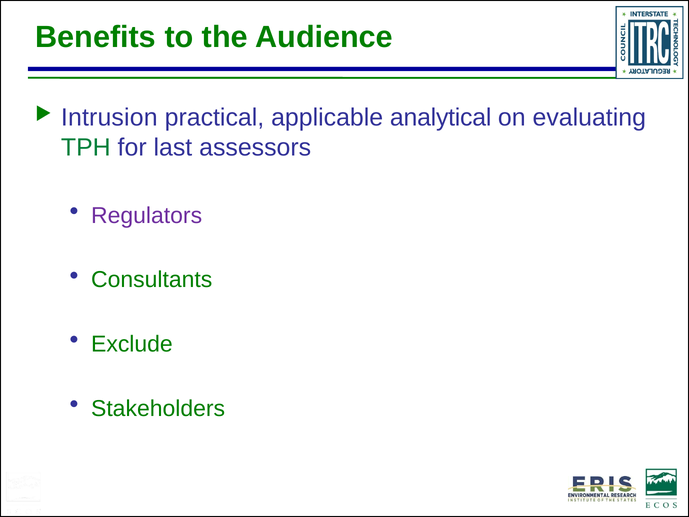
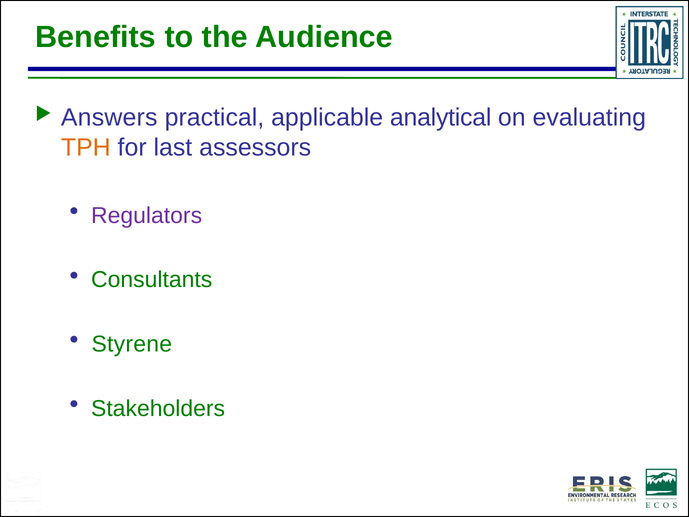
Intrusion: Intrusion -> Answers
TPH colour: green -> orange
Exclude: Exclude -> Styrene
